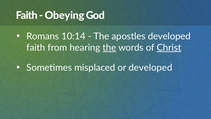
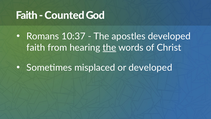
Obeying: Obeying -> Counted
10:14: 10:14 -> 10:37
Christ underline: present -> none
